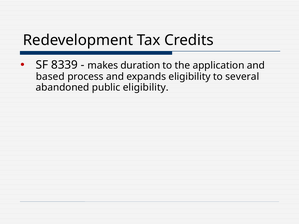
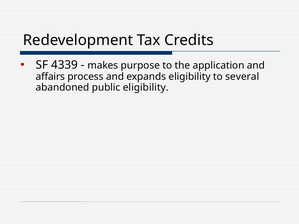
8339: 8339 -> 4339
duration: duration -> purpose
based: based -> affairs
